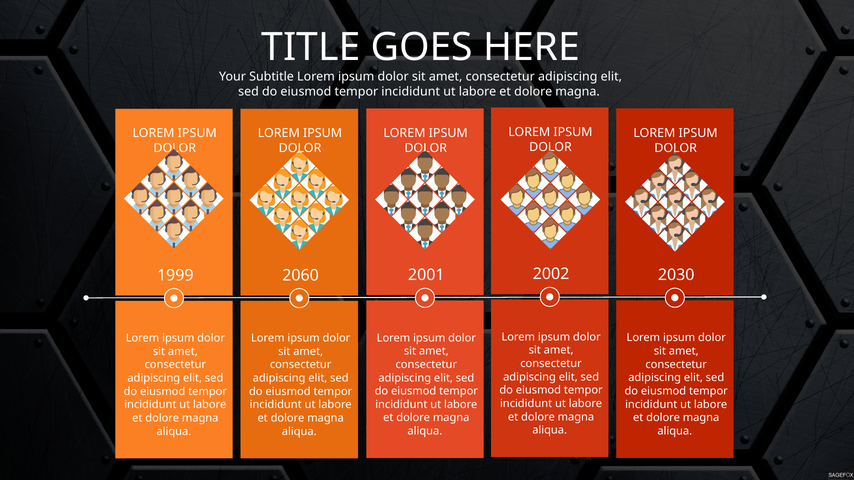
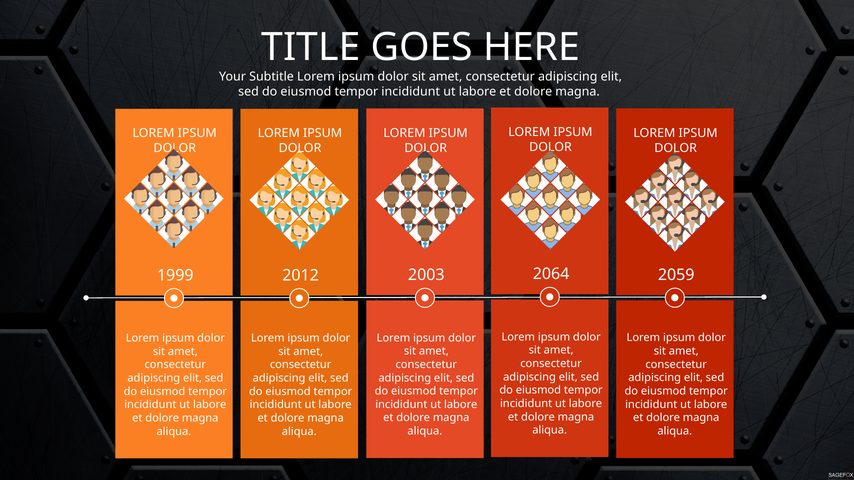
2002: 2002 -> 2064
2030: 2030 -> 2059
2001: 2001 -> 2003
2060: 2060 -> 2012
